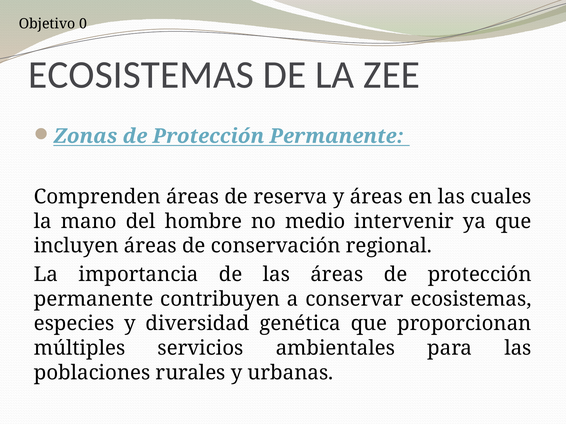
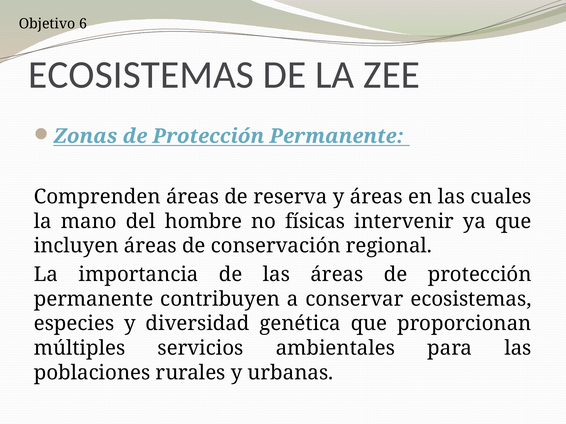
0: 0 -> 6
medio: medio -> físicas
